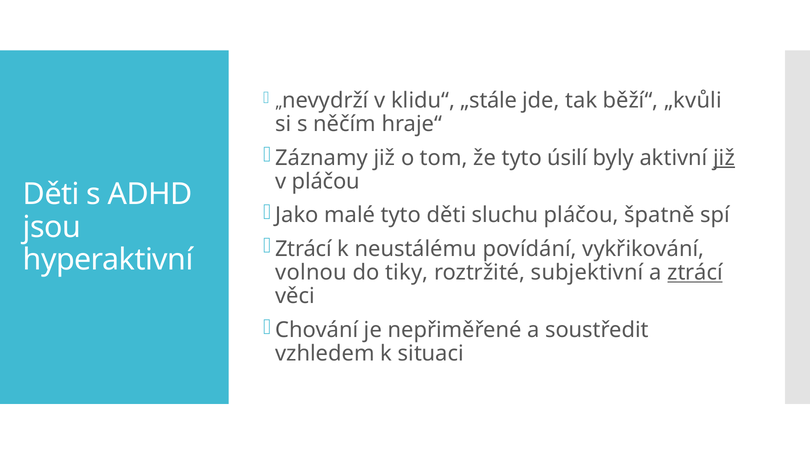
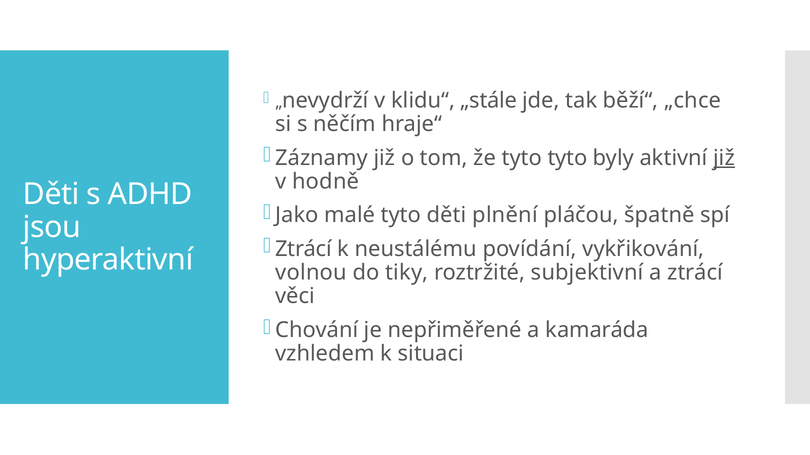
„kvůli: „kvůli -> „chce
tyto úsilí: úsilí -> tyto
v pláčou: pláčou -> hodně
sluchu: sluchu -> plnění
ztrácí at (695, 273) underline: present -> none
soustředit: soustředit -> kamaráda
